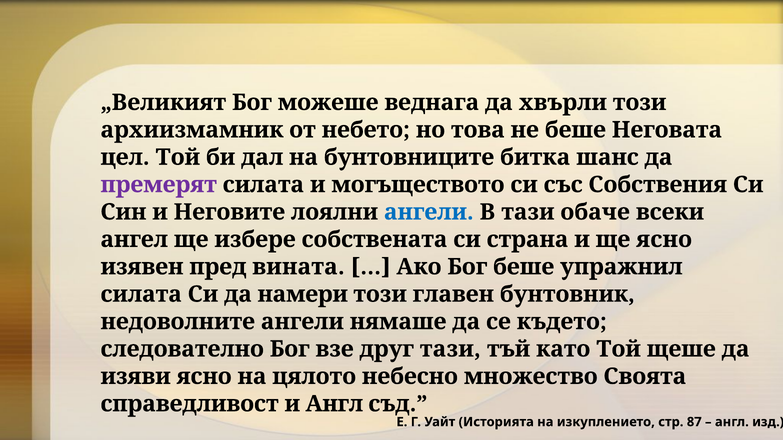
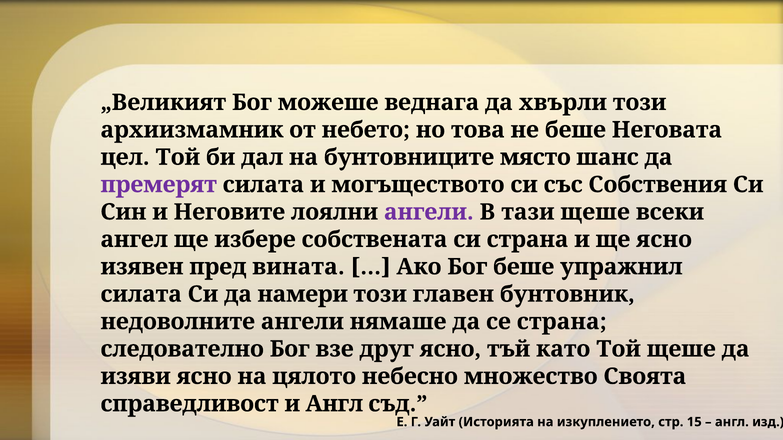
битка: битка -> място
ангели at (429, 212) colour: blue -> purple
тази обаче: обаче -> щеше
се където: където -> страна
друг тази: тази -> ясно
87: 87 -> 15
